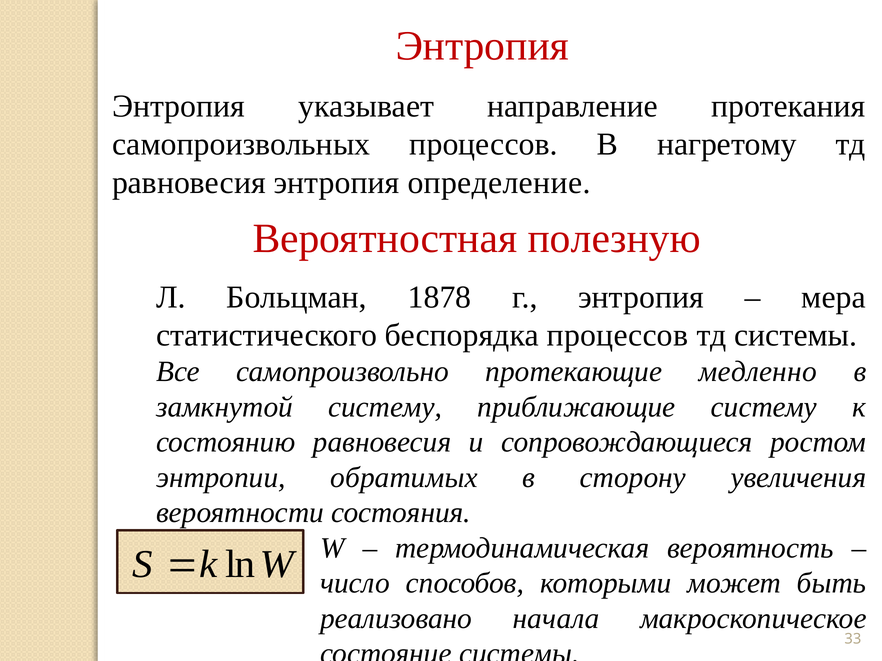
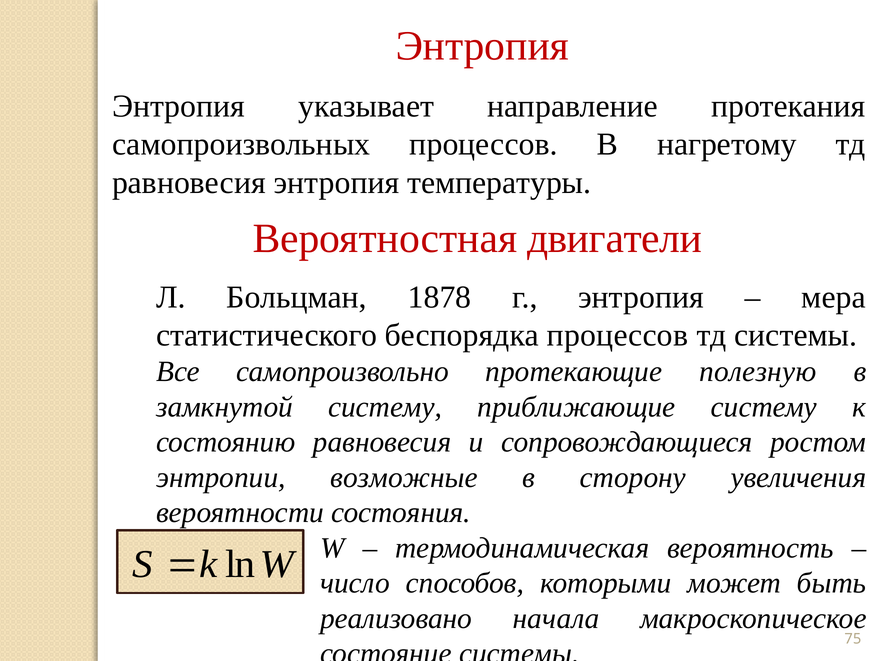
определение: определение -> температуры
полезную: полезную -> двигатели
медленно: медленно -> полезную
обратимых: обратимых -> возможные
33: 33 -> 75
